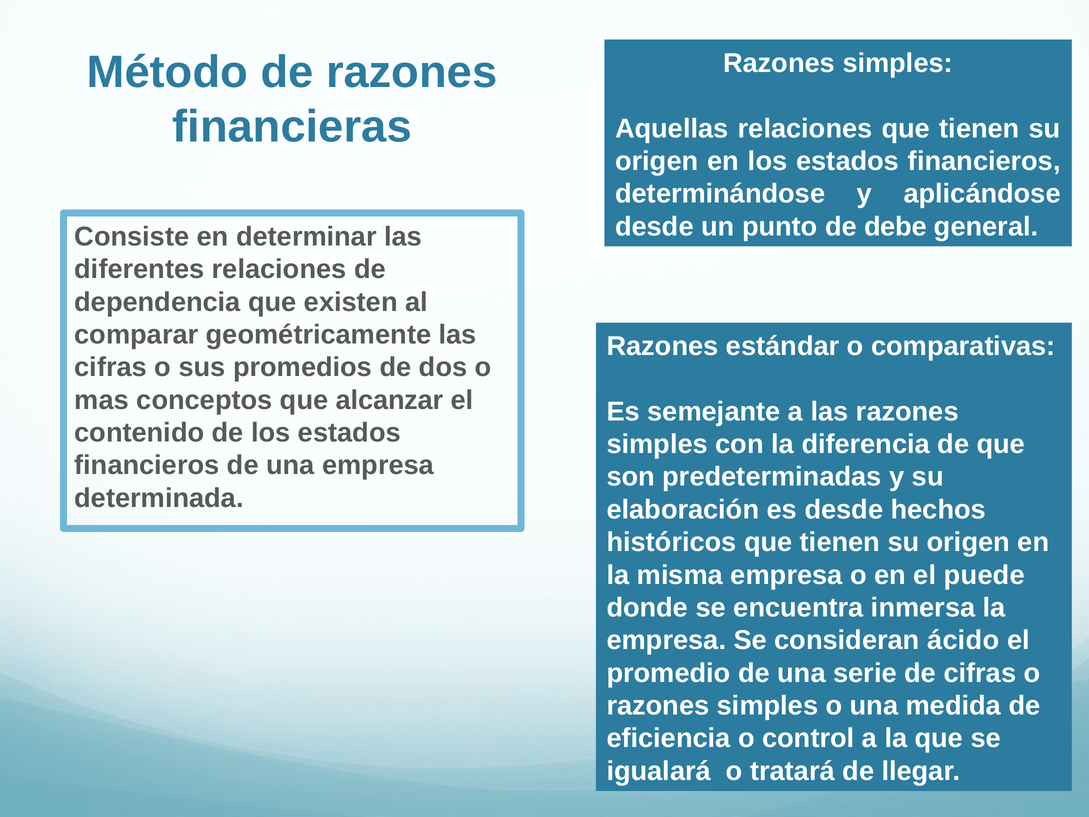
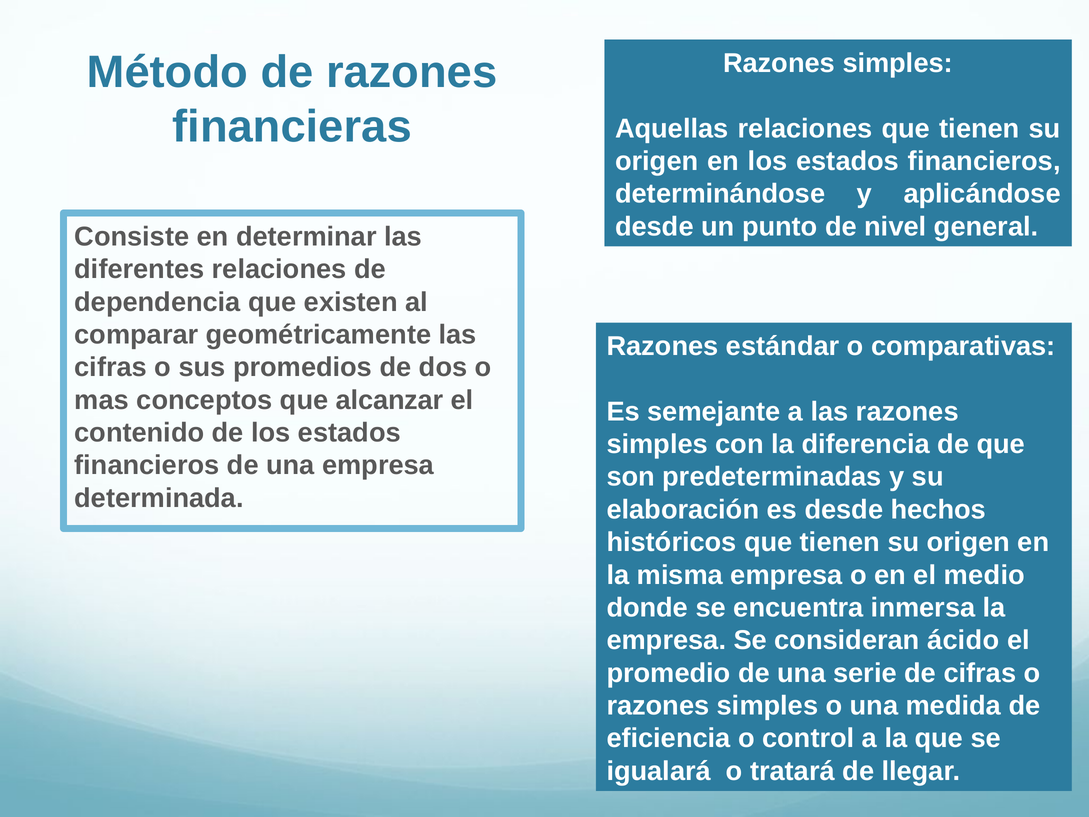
debe: debe -> nivel
puede: puede -> medio
